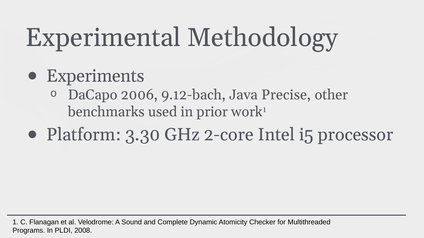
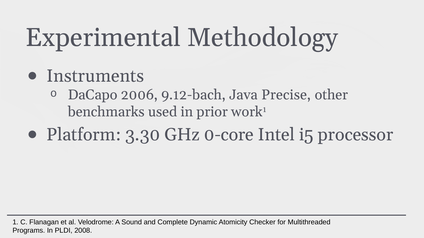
Experiments: Experiments -> Instruments
2-core: 2-core -> 0-core
